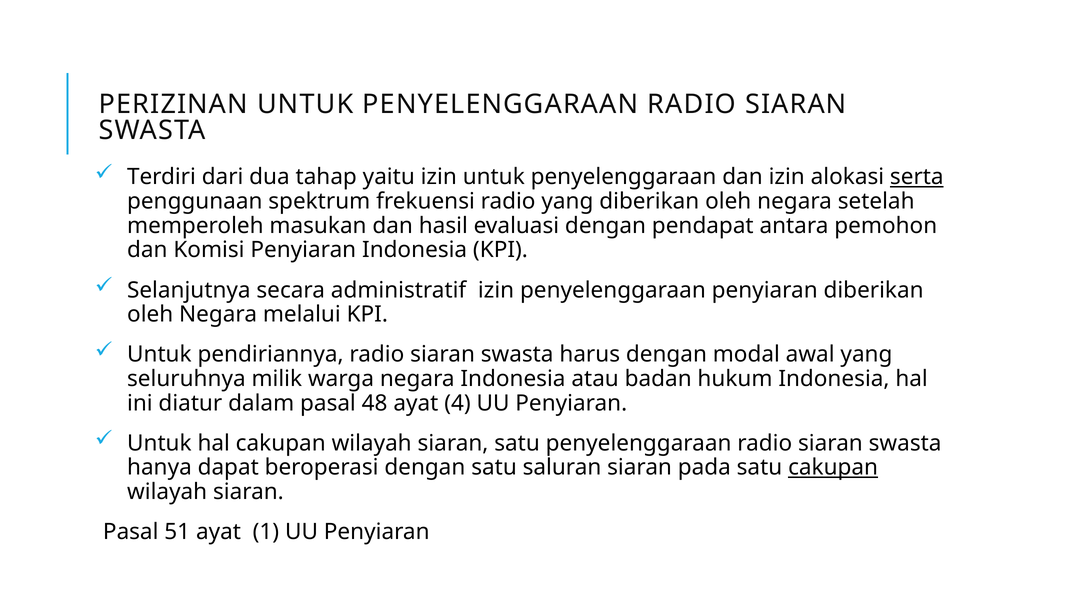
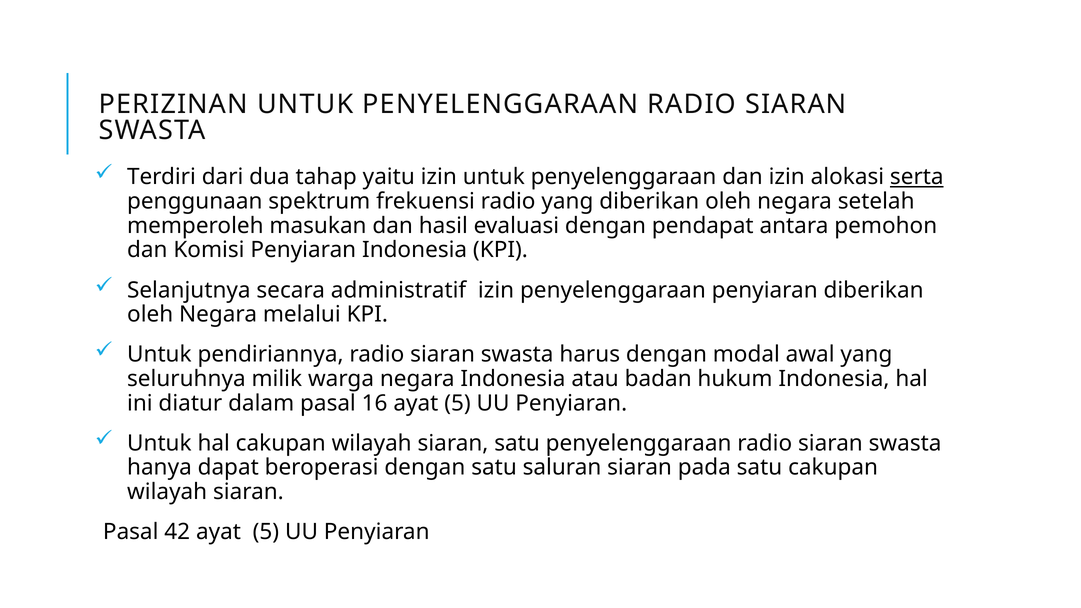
48: 48 -> 16
4 at (457, 403): 4 -> 5
cakupan at (833, 468) underline: present -> none
51: 51 -> 42
1 at (266, 532): 1 -> 5
